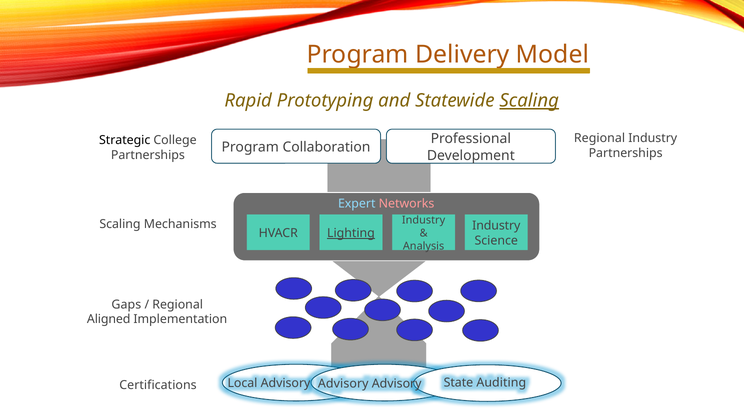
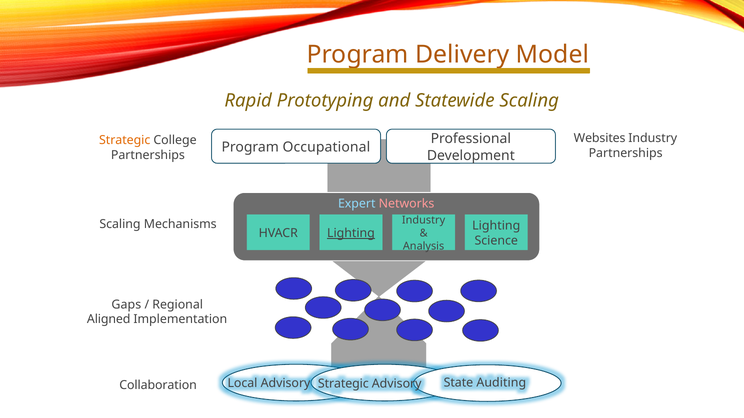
Scaling at (529, 101) underline: present -> none
Regional at (600, 138): Regional -> Websites
Strategic at (125, 140) colour: black -> orange
Collaboration: Collaboration -> Occupational
Industry at (496, 226): Industry -> Lighting
Certifications: Certifications -> Collaboration
Local Advisory Advisory: Advisory -> Strategic
